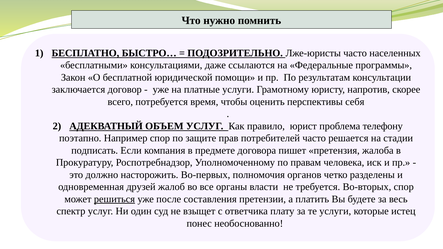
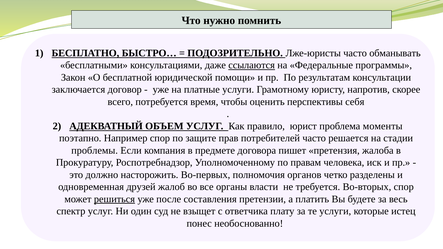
населенных: населенных -> обманывать
ссылаются underline: none -> present
телефону: телефону -> моменты
подписать: подписать -> проблемы
